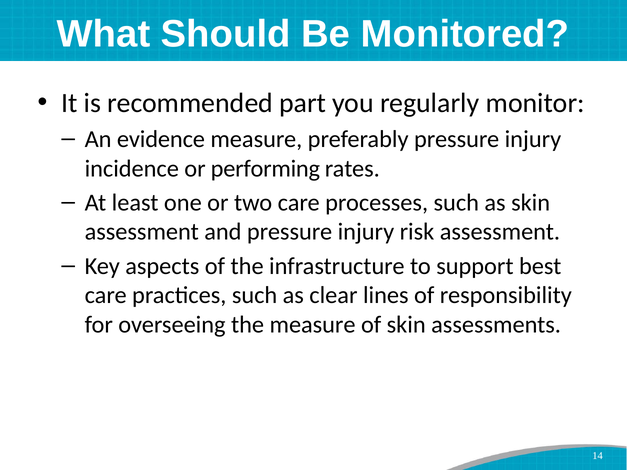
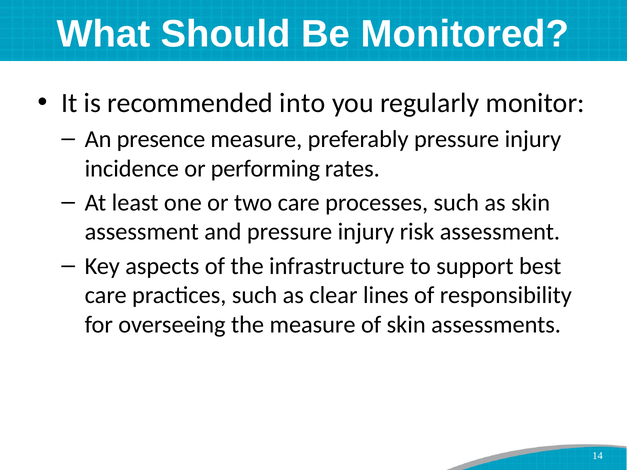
part: part -> into
evidence: evidence -> presence
